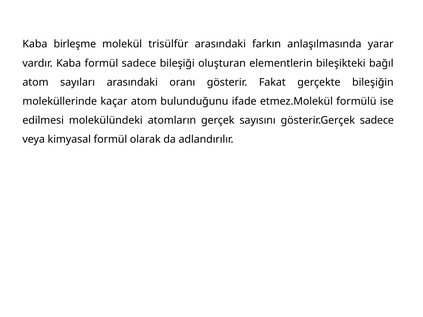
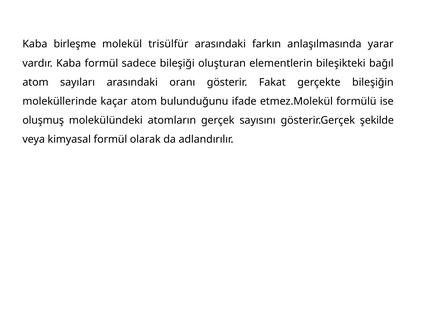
edilmesi: edilmesi -> oluşmuş
gösterir.Gerçek sadece: sadece -> şekilde
